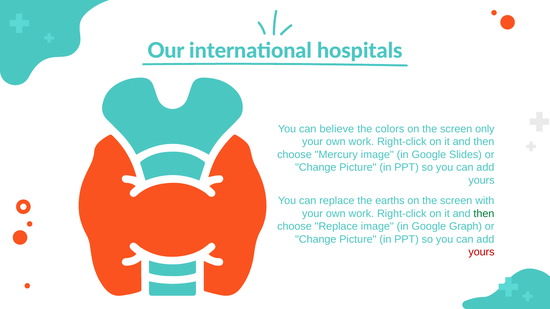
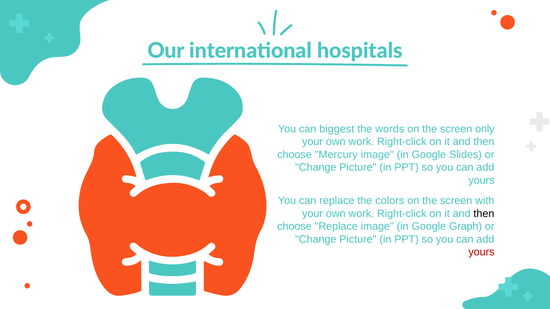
believe: believe -> biggest
colors: colors -> words
earths: earths -> colors
then at (484, 214) colour: green -> black
